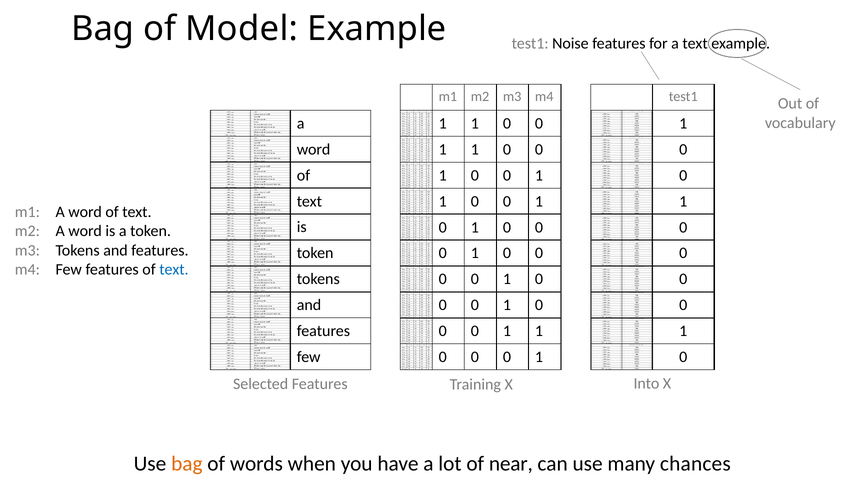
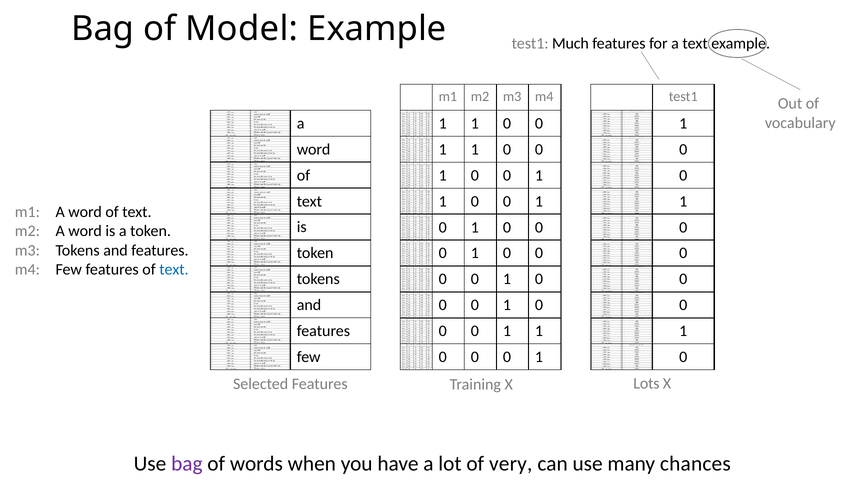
Noise: Noise -> Much
Into: Into -> Lots
bag at (187, 463) colour: orange -> purple
near: near -> very
